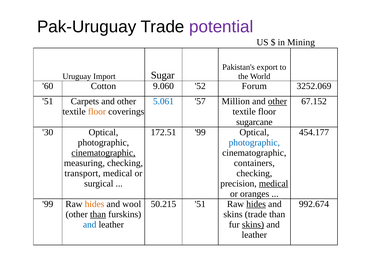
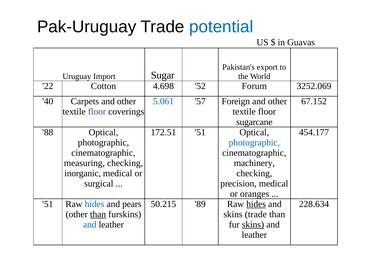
potential colour: purple -> blue
Mining: Mining -> Guavas
60: 60 -> 22
9.060: 9.060 -> 4.698
51 at (48, 102): 51 -> 40
Million: Million -> Foreign
other at (277, 102) underline: present -> none
floor at (97, 112) colour: orange -> purple
30: 30 -> 88
172.51 99: 99 -> 51
cinematographic at (103, 153) underline: present -> none
containers: containers -> machinery
transport: transport -> inorganic
medical at (274, 184) underline: present -> none
99 at (48, 204): 99 -> 51
hides at (95, 204) colour: orange -> blue
wool: wool -> pears
50.215 51: 51 -> 89
992.674: 992.674 -> 228.634
